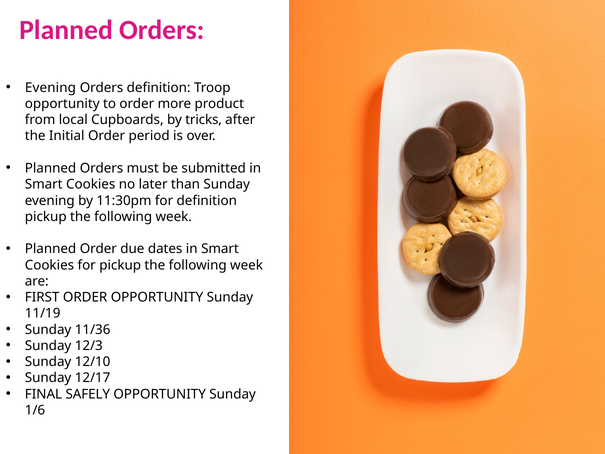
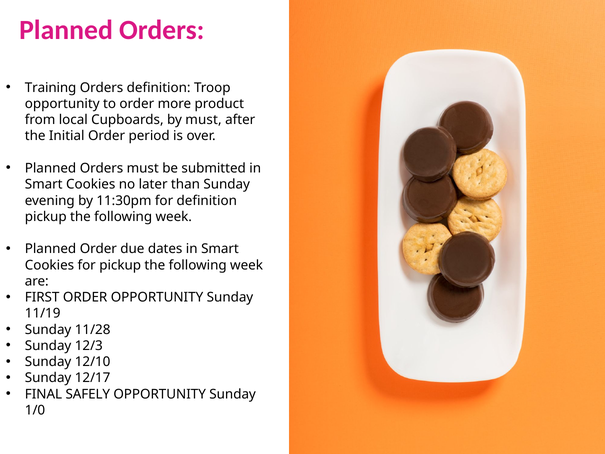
Evening at (50, 88): Evening -> Training
by tricks: tricks -> must
11/36: 11/36 -> 11/28
1/6: 1/6 -> 1/0
